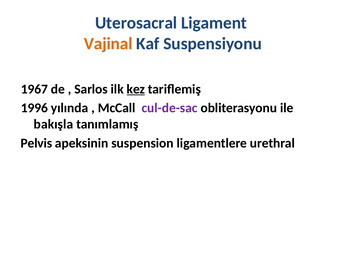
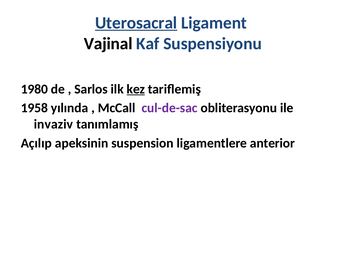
Uterosacral underline: none -> present
Vajinal colour: orange -> black
1967: 1967 -> 1980
1996: 1996 -> 1958
bakışla: bakışla -> invaziv
Pelvis: Pelvis -> Açılıp
urethral: urethral -> anterior
